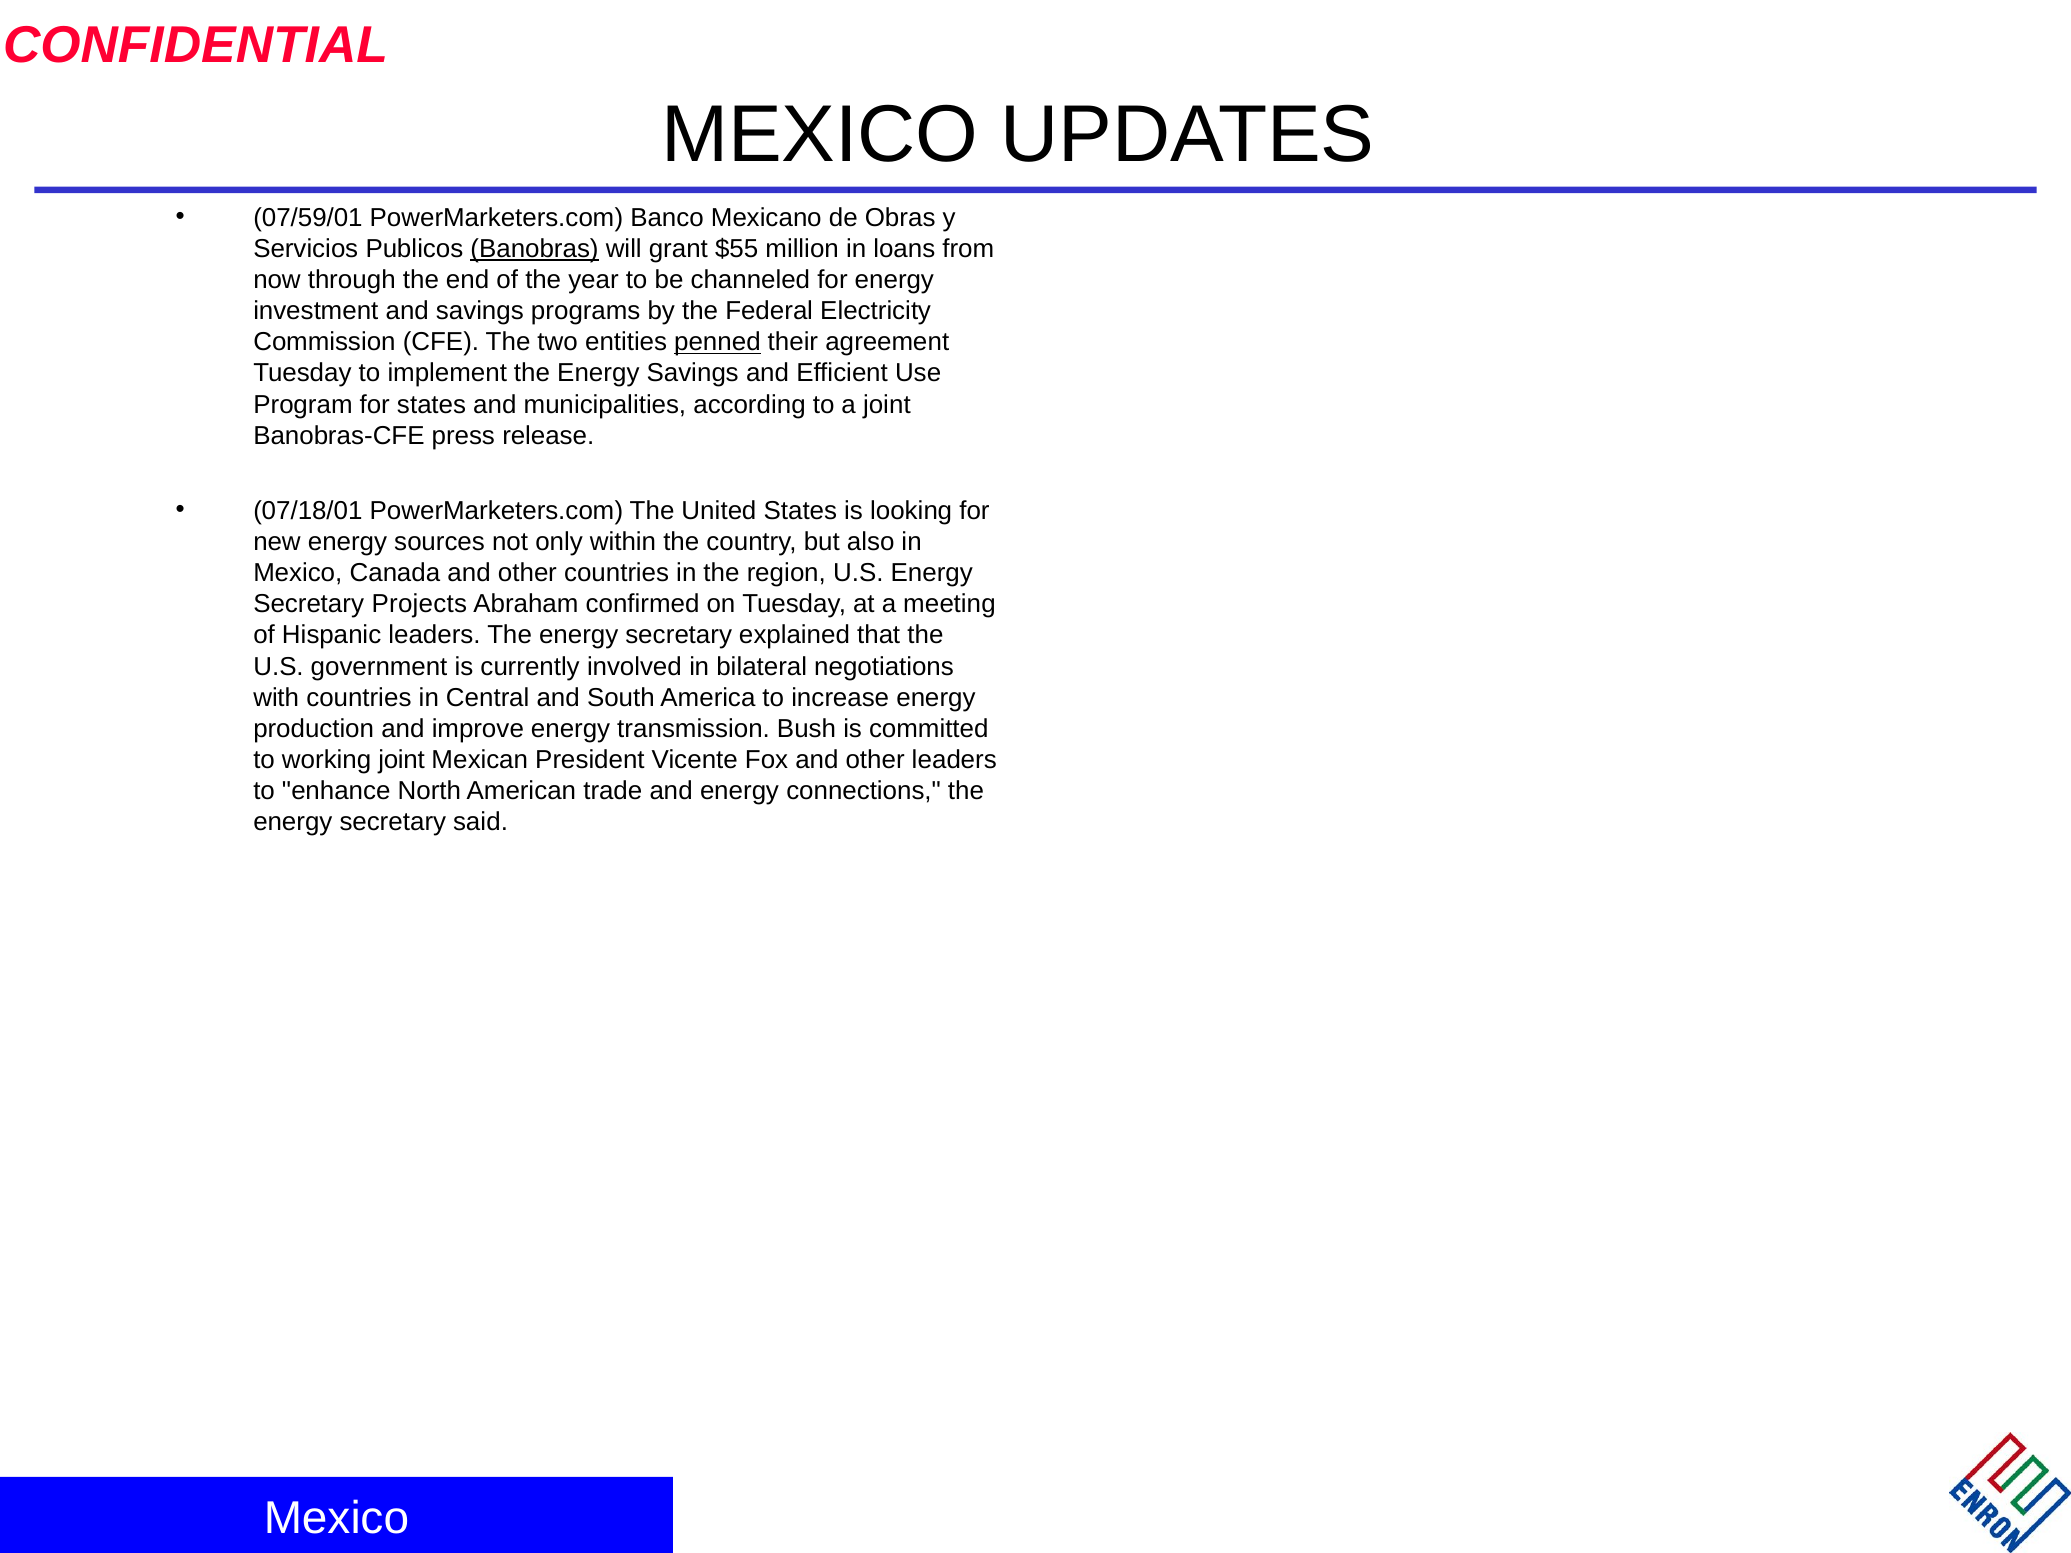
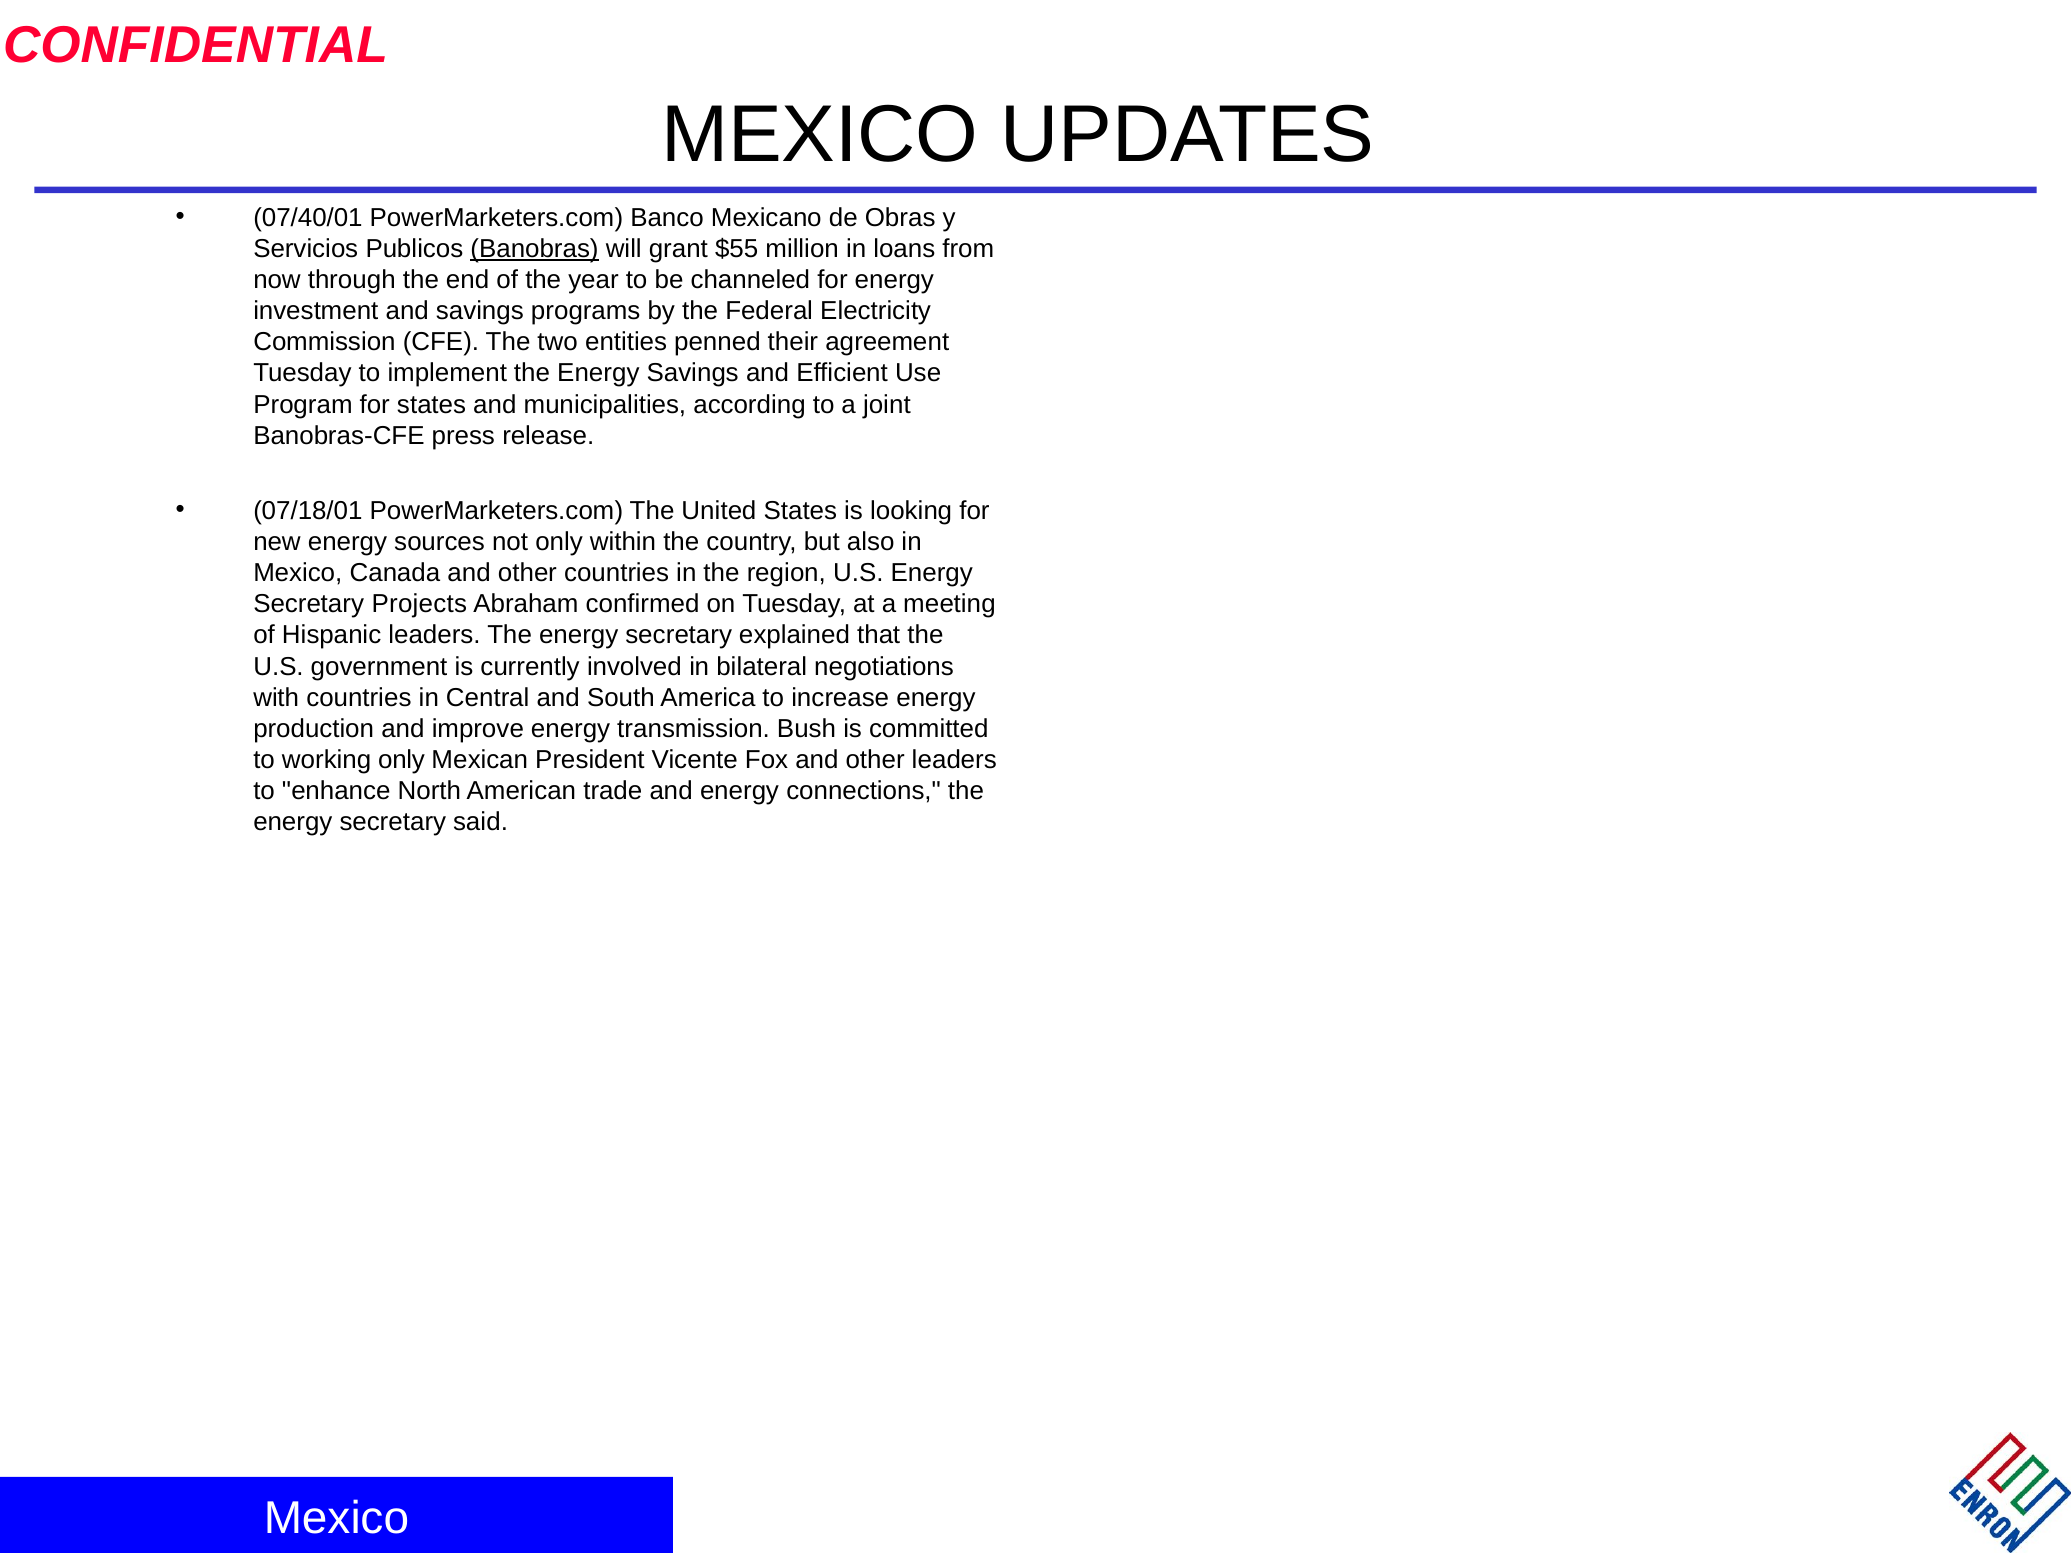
07/59/01: 07/59/01 -> 07/40/01
penned underline: present -> none
working joint: joint -> only
